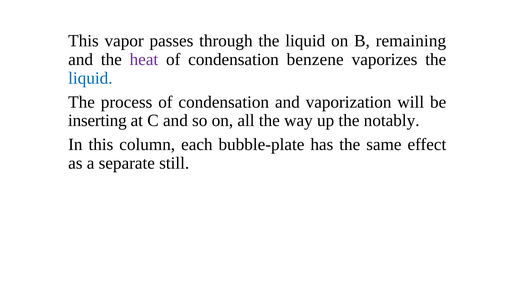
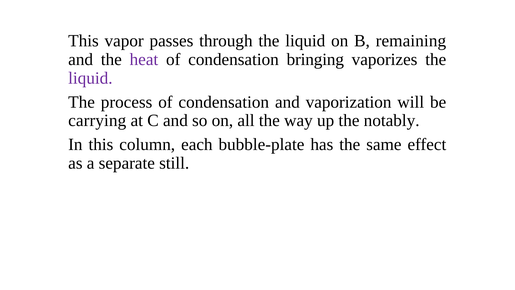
benzene: benzene -> bringing
liquid at (90, 78) colour: blue -> purple
inserting: inserting -> carrying
